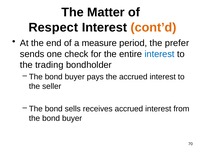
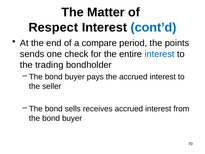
cont’d colour: orange -> blue
measure: measure -> compare
prefer: prefer -> points
